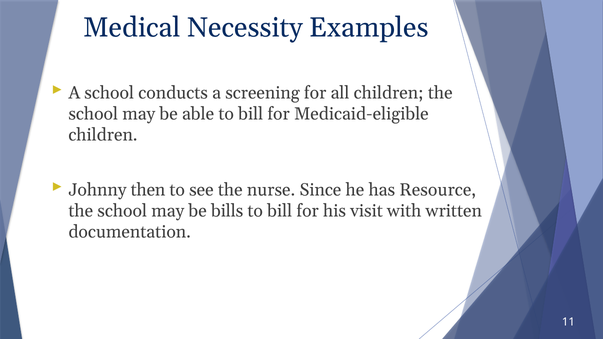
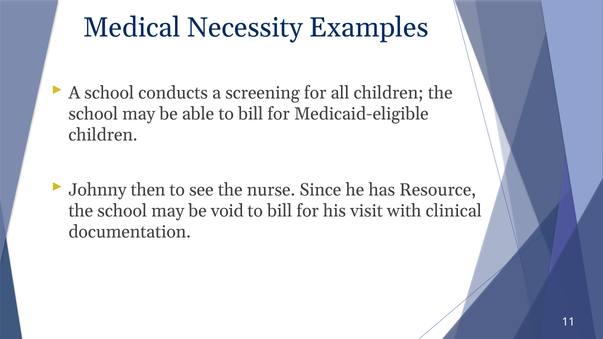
bills: bills -> void
written: written -> clinical
